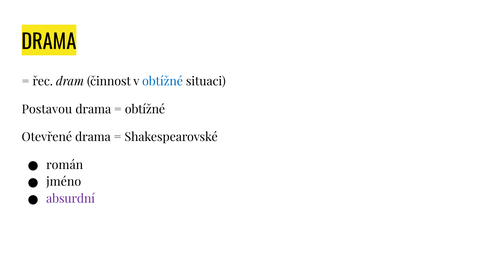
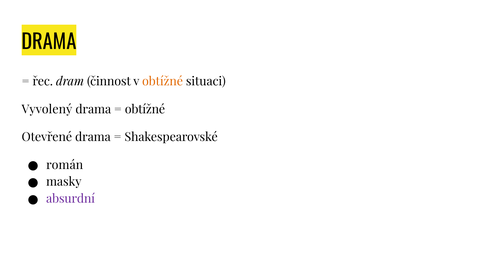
obtížné at (163, 81) colour: blue -> orange
Postavou: Postavou -> Vyvolený
jméno: jméno -> masky
